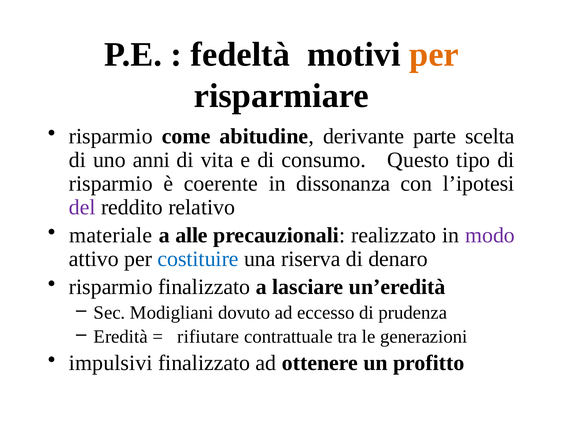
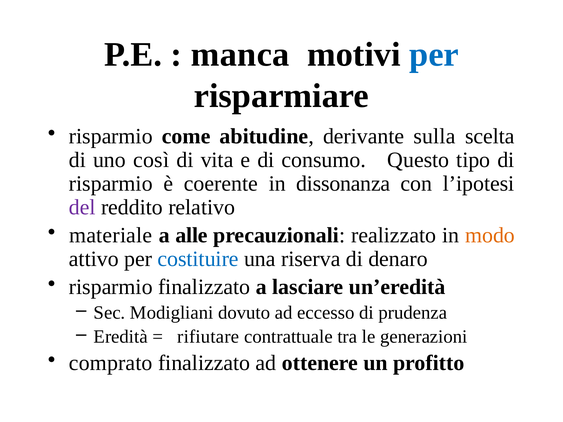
fedeltà: fedeltà -> manca
per at (434, 54) colour: orange -> blue
parte: parte -> sulla
anni: anni -> così
modo colour: purple -> orange
impulsivi: impulsivi -> comprato
